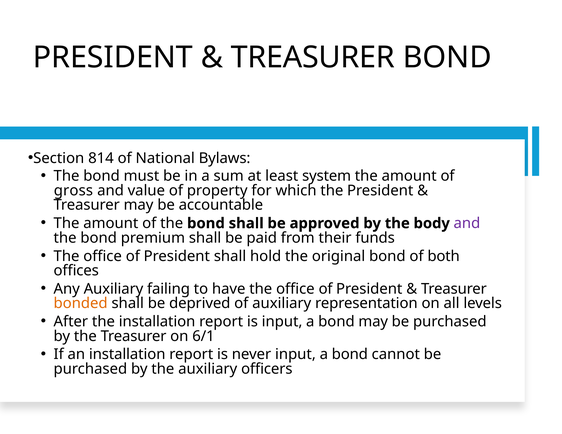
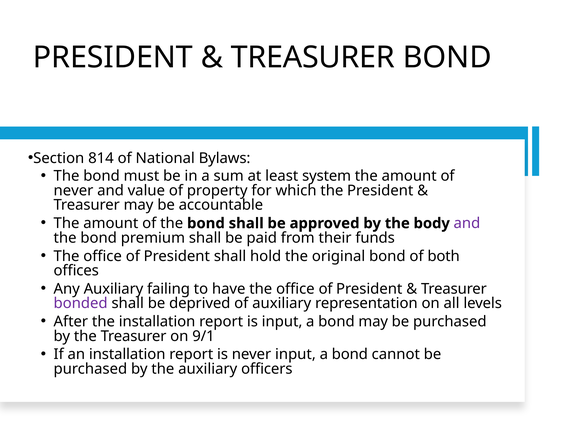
gross at (73, 191): gross -> never
bonded colour: orange -> purple
6/1: 6/1 -> 9/1
